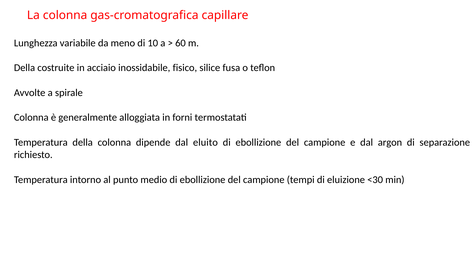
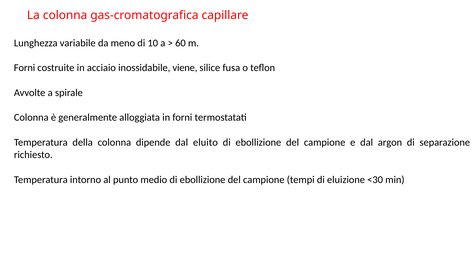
Della at (24, 68): Della -> Forni
fisico: fisico -> viene
